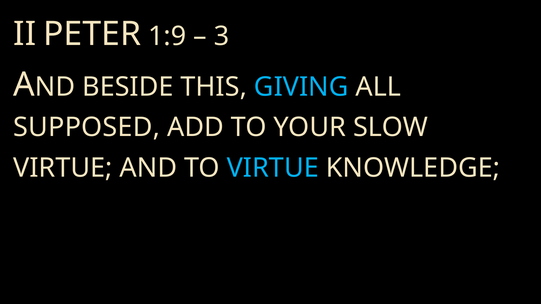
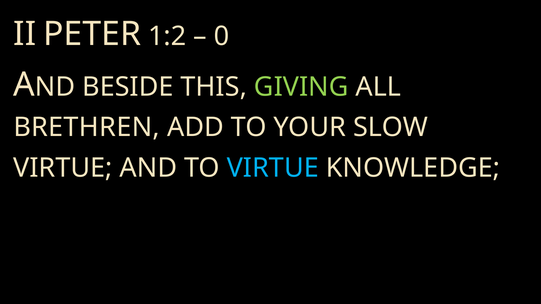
1:9: 1:9 -> 1:2
3: 3 -> 0
GIVING colour: light blue -> light green
SUPPOSED: SUPPOSED -> BRETHREN
